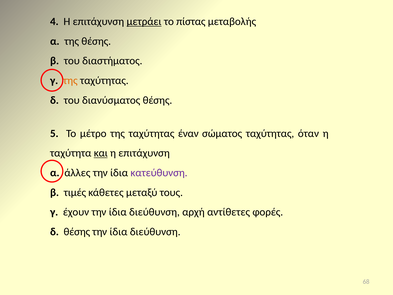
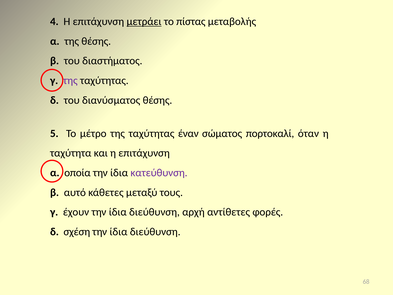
της at (70, 80) colour: orange -> purple
σώματος ταχύτητας: ταχύτητας -> πορτοκαλί
και underline: present -> none
άλλες: άλλες -> οποία
τιμές: τιμές -> αυτό
δ θέσης: θέσης -> σχέση
